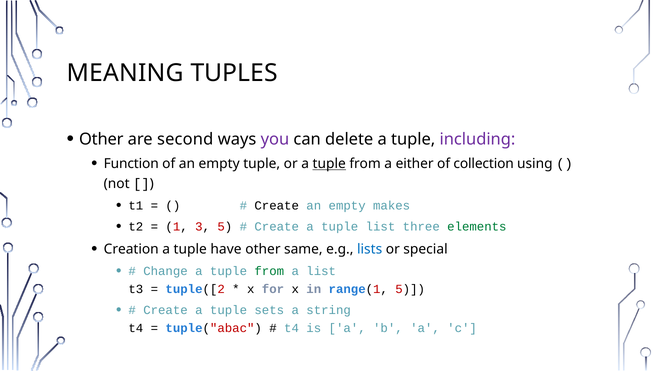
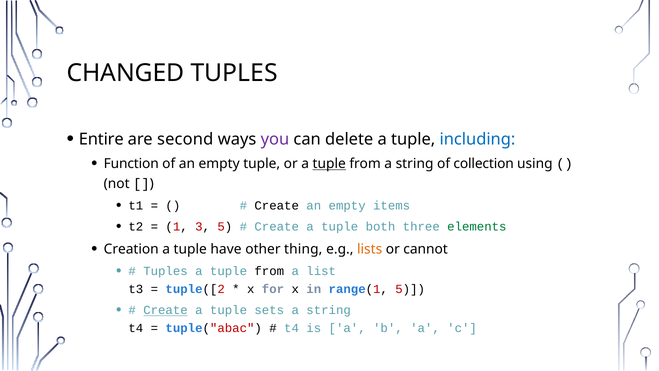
MEANING: MEANING -> CHANGED
Other at (101, 139): Other -> Entire
including colour: purple -> blue
from a either: either -> string
makes: makes -> items
tuple list: list -> both
same: same -> thing
lists colour: blue -> orange
special: special -> cannot
Change at (165, 271): Change -> Tuples
from at (269, 271) colour: green -> black
Create at (165, 310) underline: none -> present
